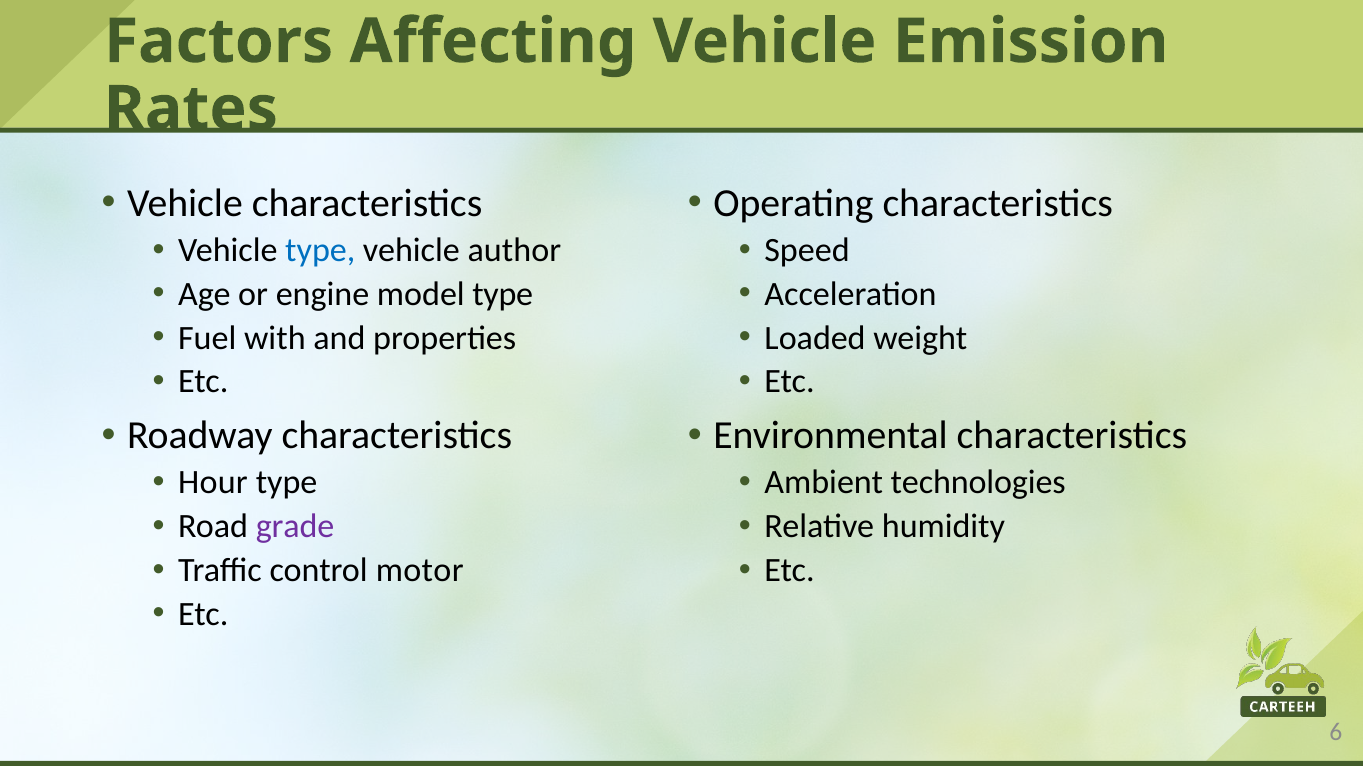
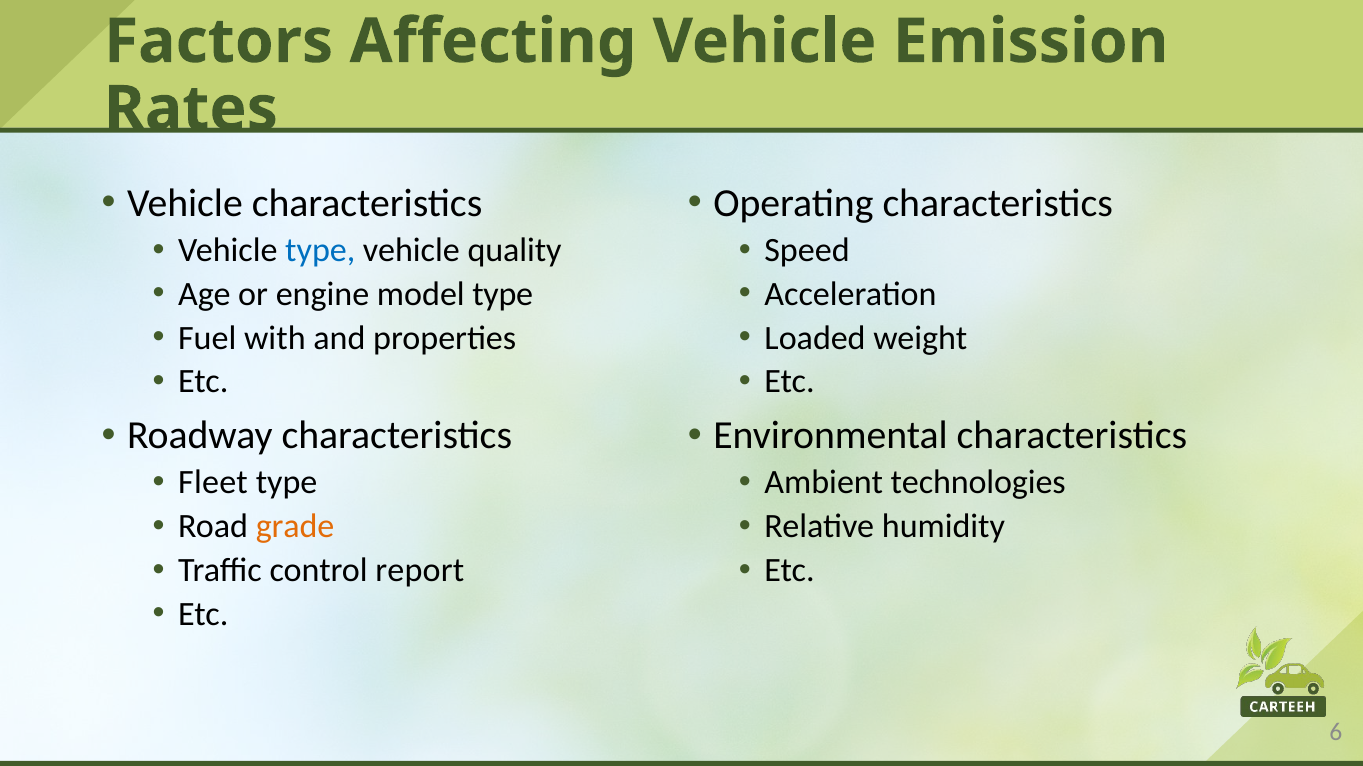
author: author -> quality
Hour: Hour -> Fleet
grade colour: purple -> orange
motor: motor -> report
